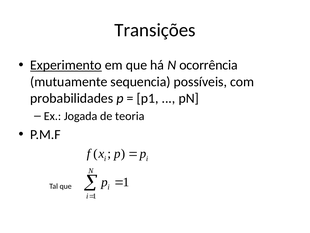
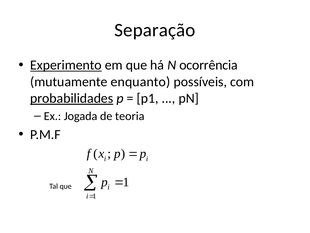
Transições: Transições -> Separação
sequencia: sequencia -> enquanto
probabilidades underline: none -> present
